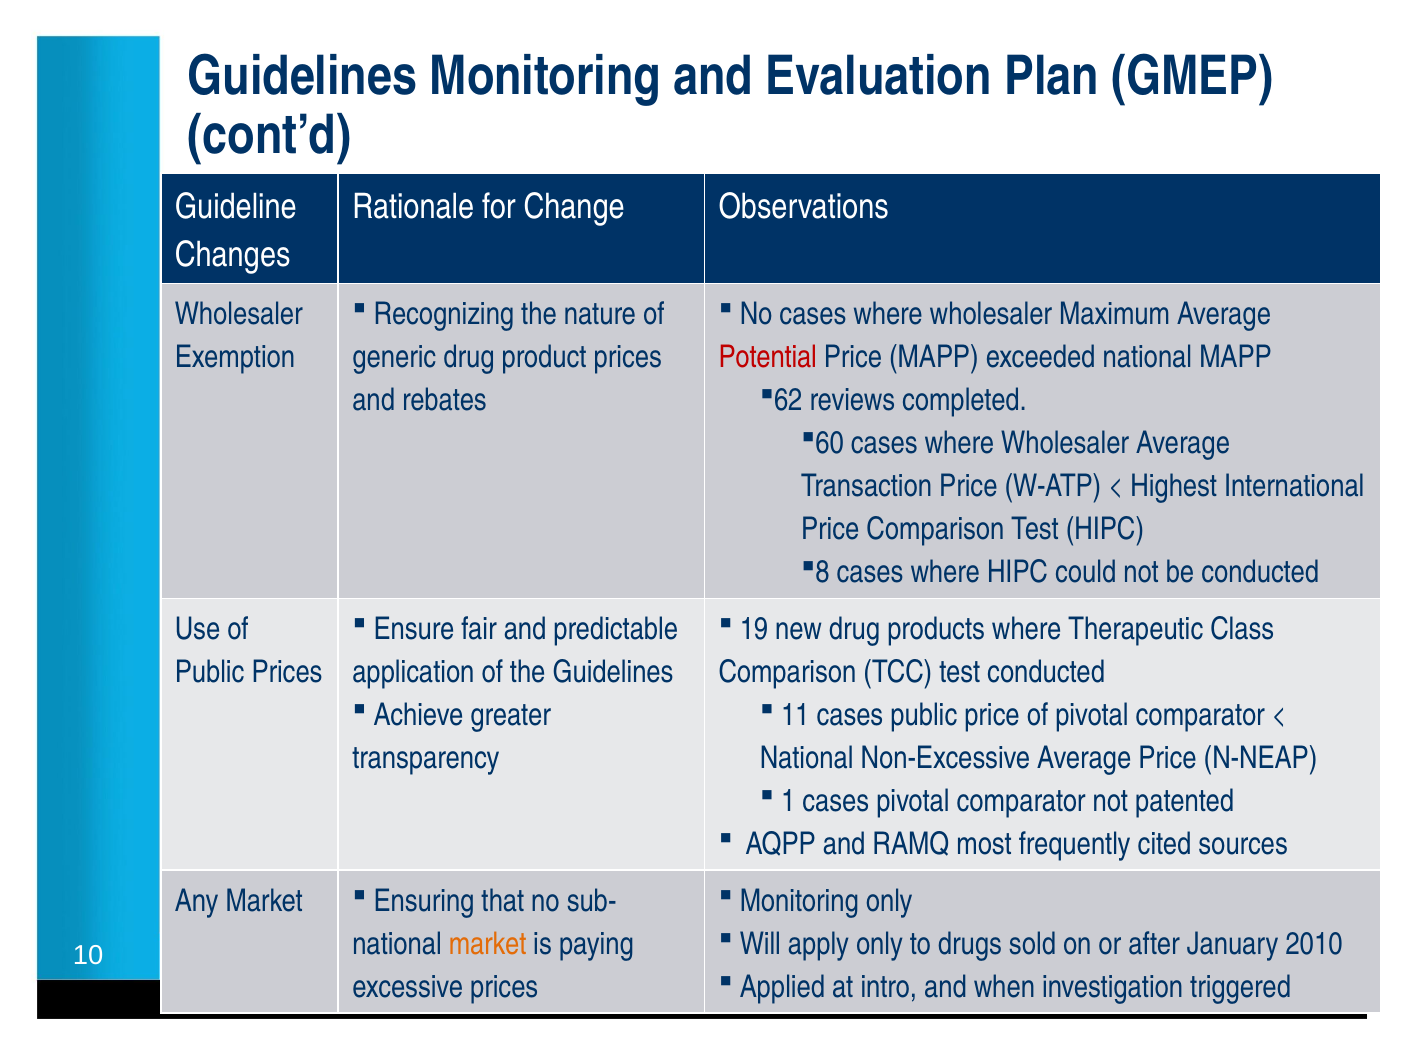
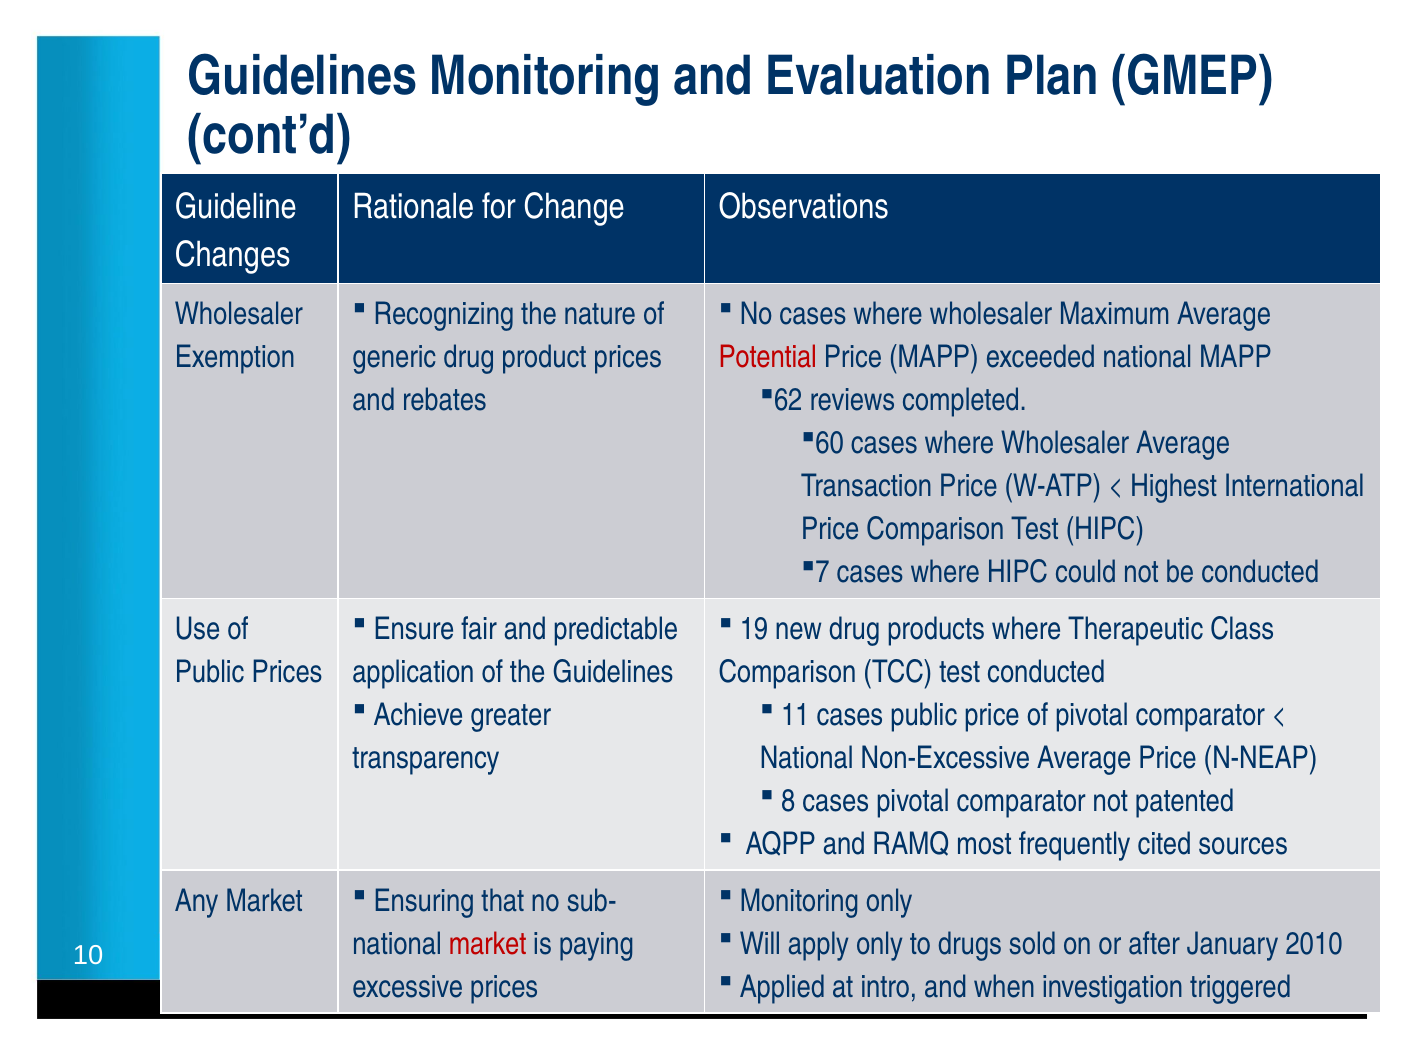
8: 8 -> 7
1: 1 -> 8
market at (488, 945) colour: orange -> red
